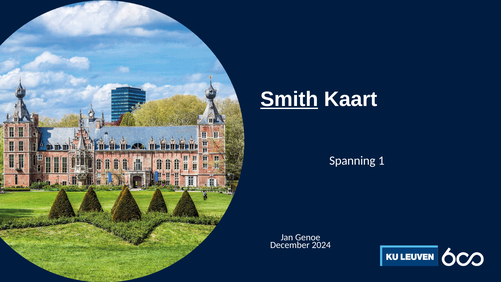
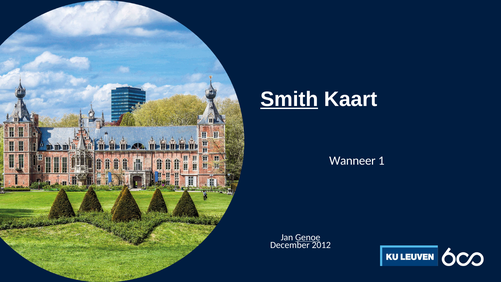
Spanning: Spanning -> Wanneer
Genoe underline: none -> present
2024: 2024 -> 2012
